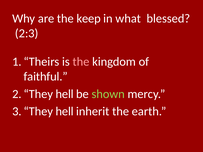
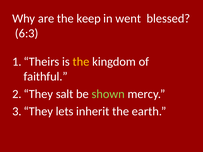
what: what -> went
2:3: 2:3 -> 6:3
the at (81, 62) colour: pink -> yellow
hell at (65, 94): hell -> salt
hell at (65, 111): hell -> lets
